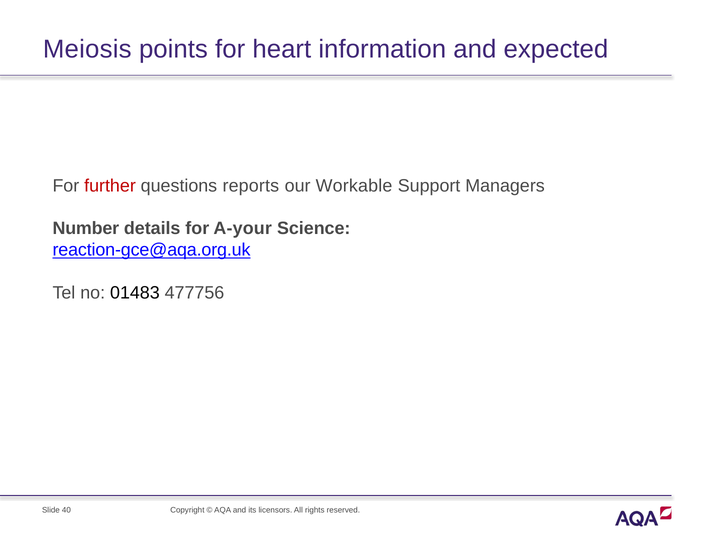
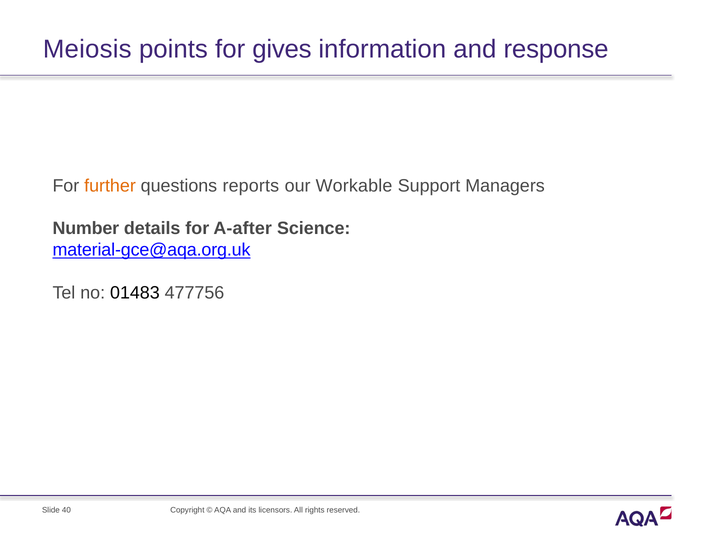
heart: heart -> gives
expected: expected -> response
further colour: red -> orange
A-your: A-your -> A-after
reaction-gce@aqa.org.uk: reaction-gce@aqa.org.uk -> material-gce@aqa.org.uk
